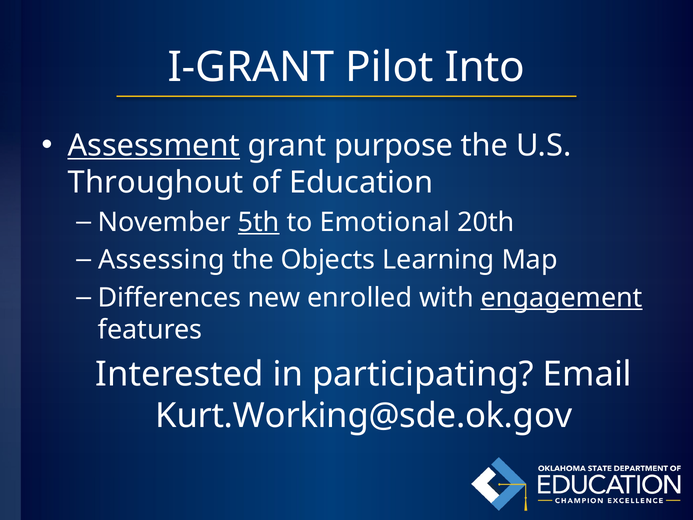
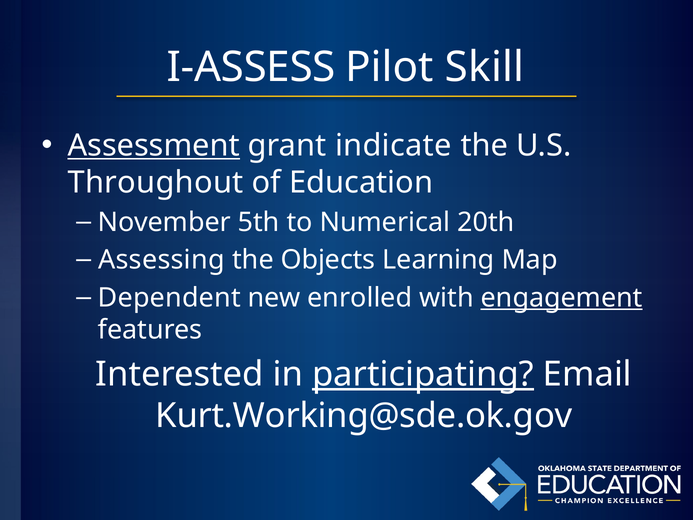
I-GRANT: I-GRANT -> I-ASSESS
Into: Into -> Skill
purpose: purpose -> indicate
5th underline: present -> none
Emotional: Emotional -> Numerical
Differences: Differences -> Dependent
participating underline: none -> present
